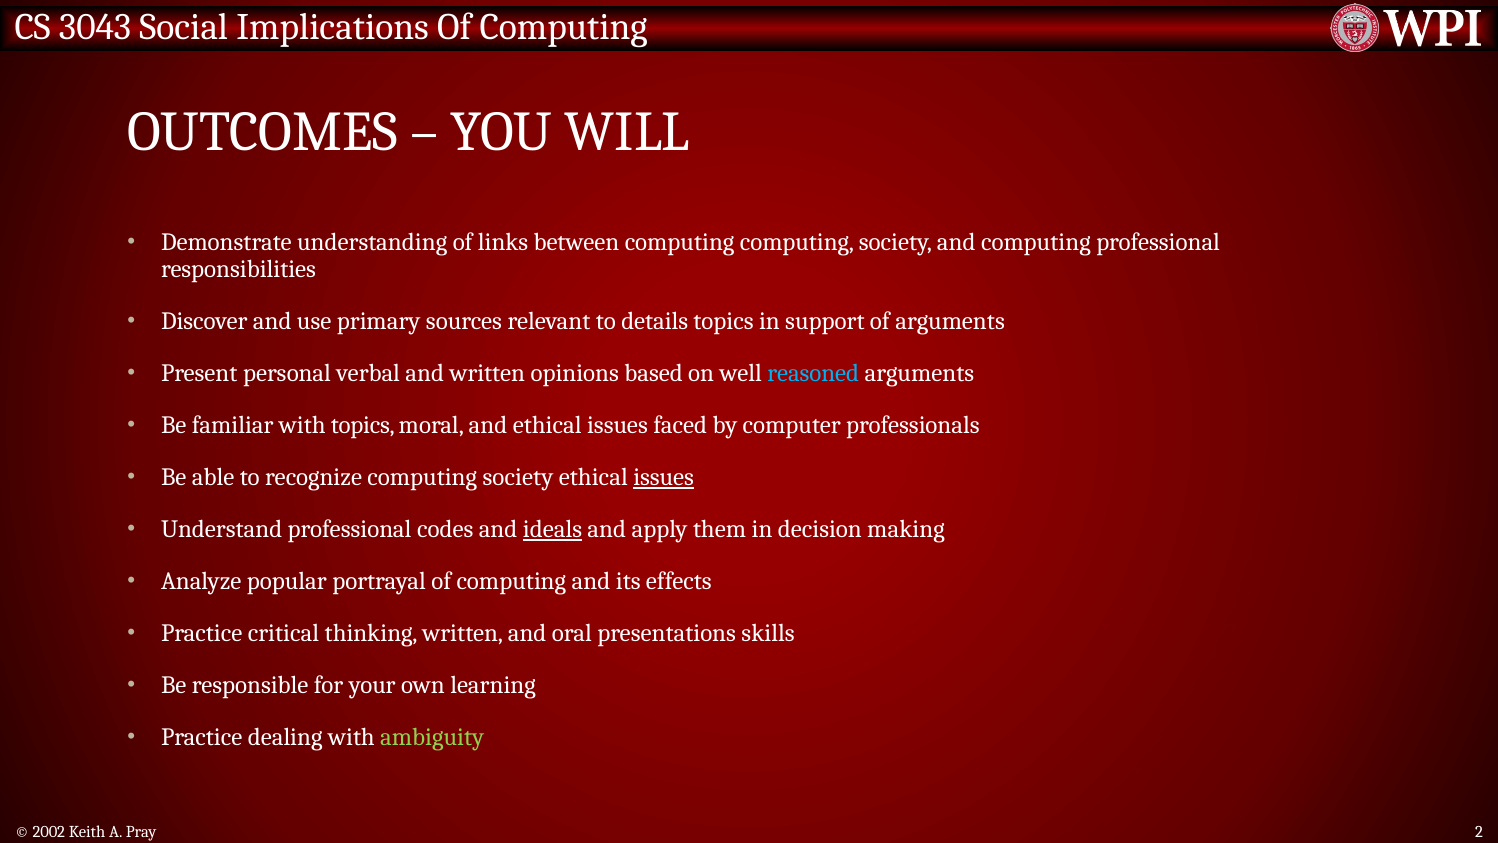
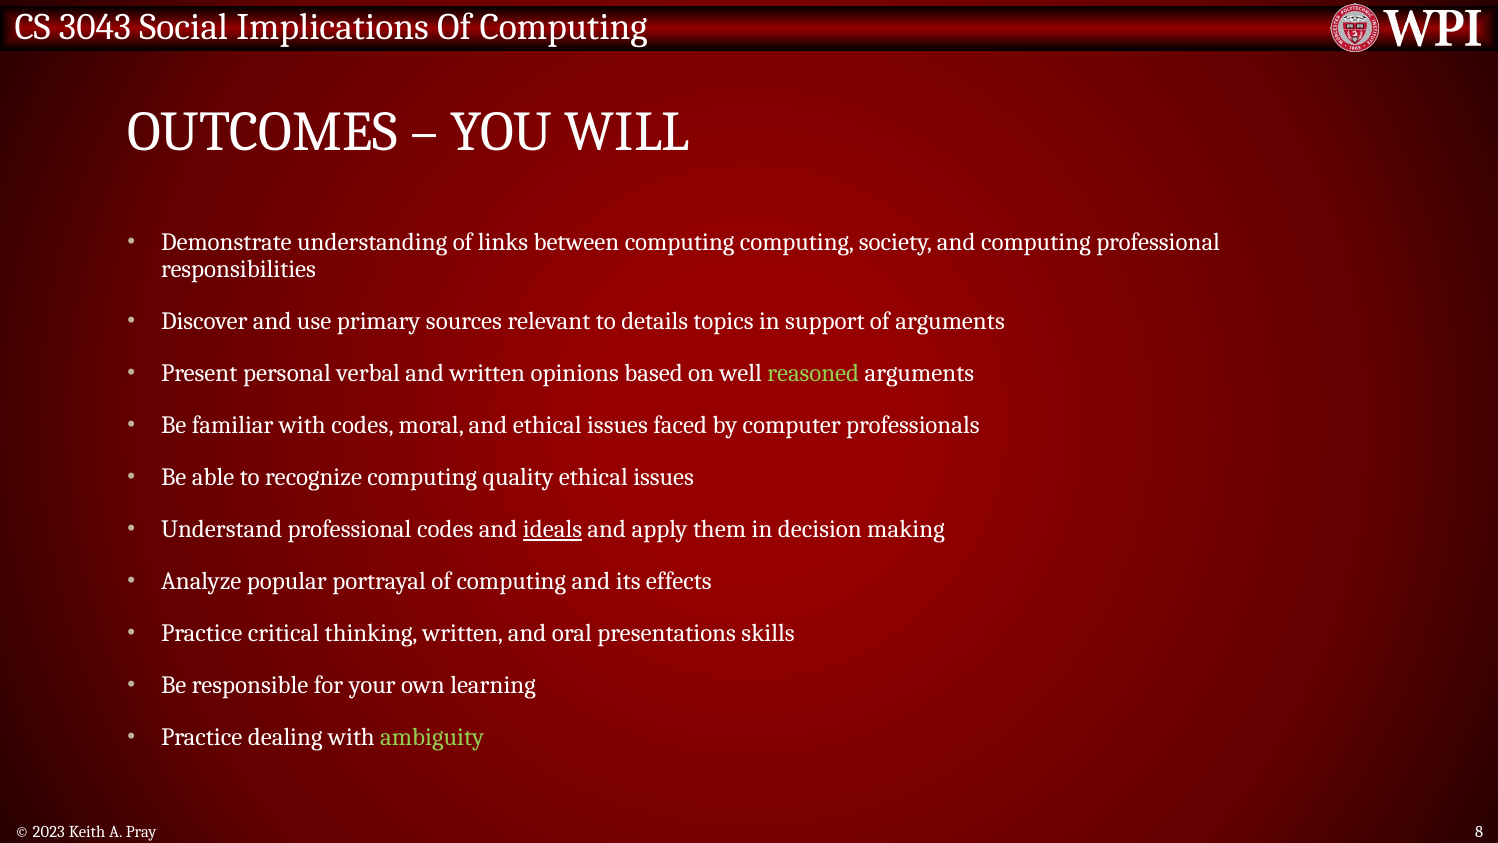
reasoned colour: light blue -> light green
with topics: topics -> codes
recognize computing society: society -> quality
issues at (664, 477) underline: present -> none
2002: 2002 -> 2023
2: 2 -> 8
